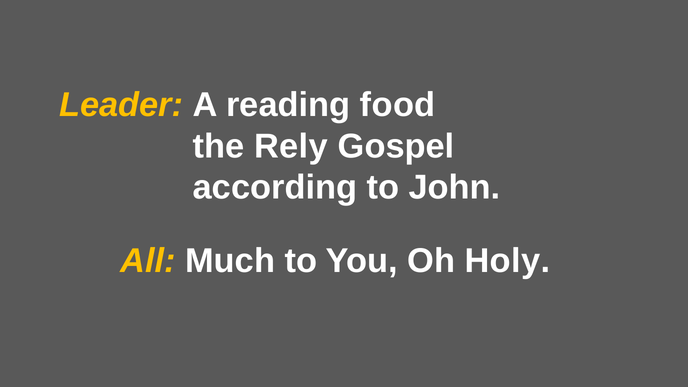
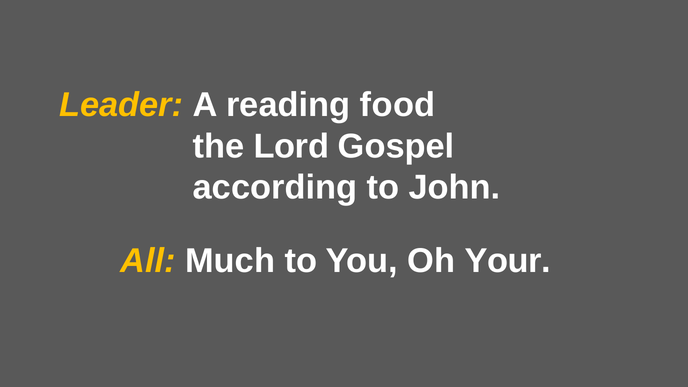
Rely: Rely -> Lord
Holy: Holy -> Your
